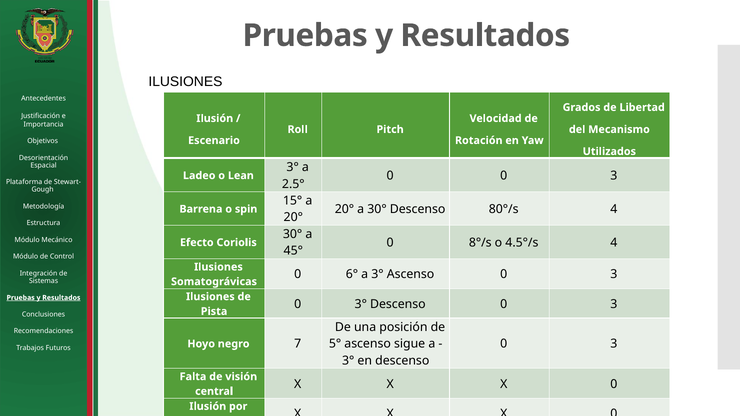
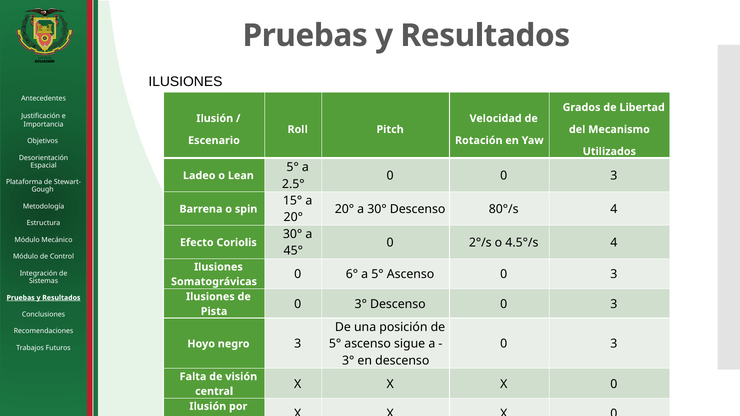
3° at (293, 167): 3° -> 5°
8°/s: 8°/s -> 2°/s
a 3°: 3° -> 5°
negro 7: 7 -> 3
